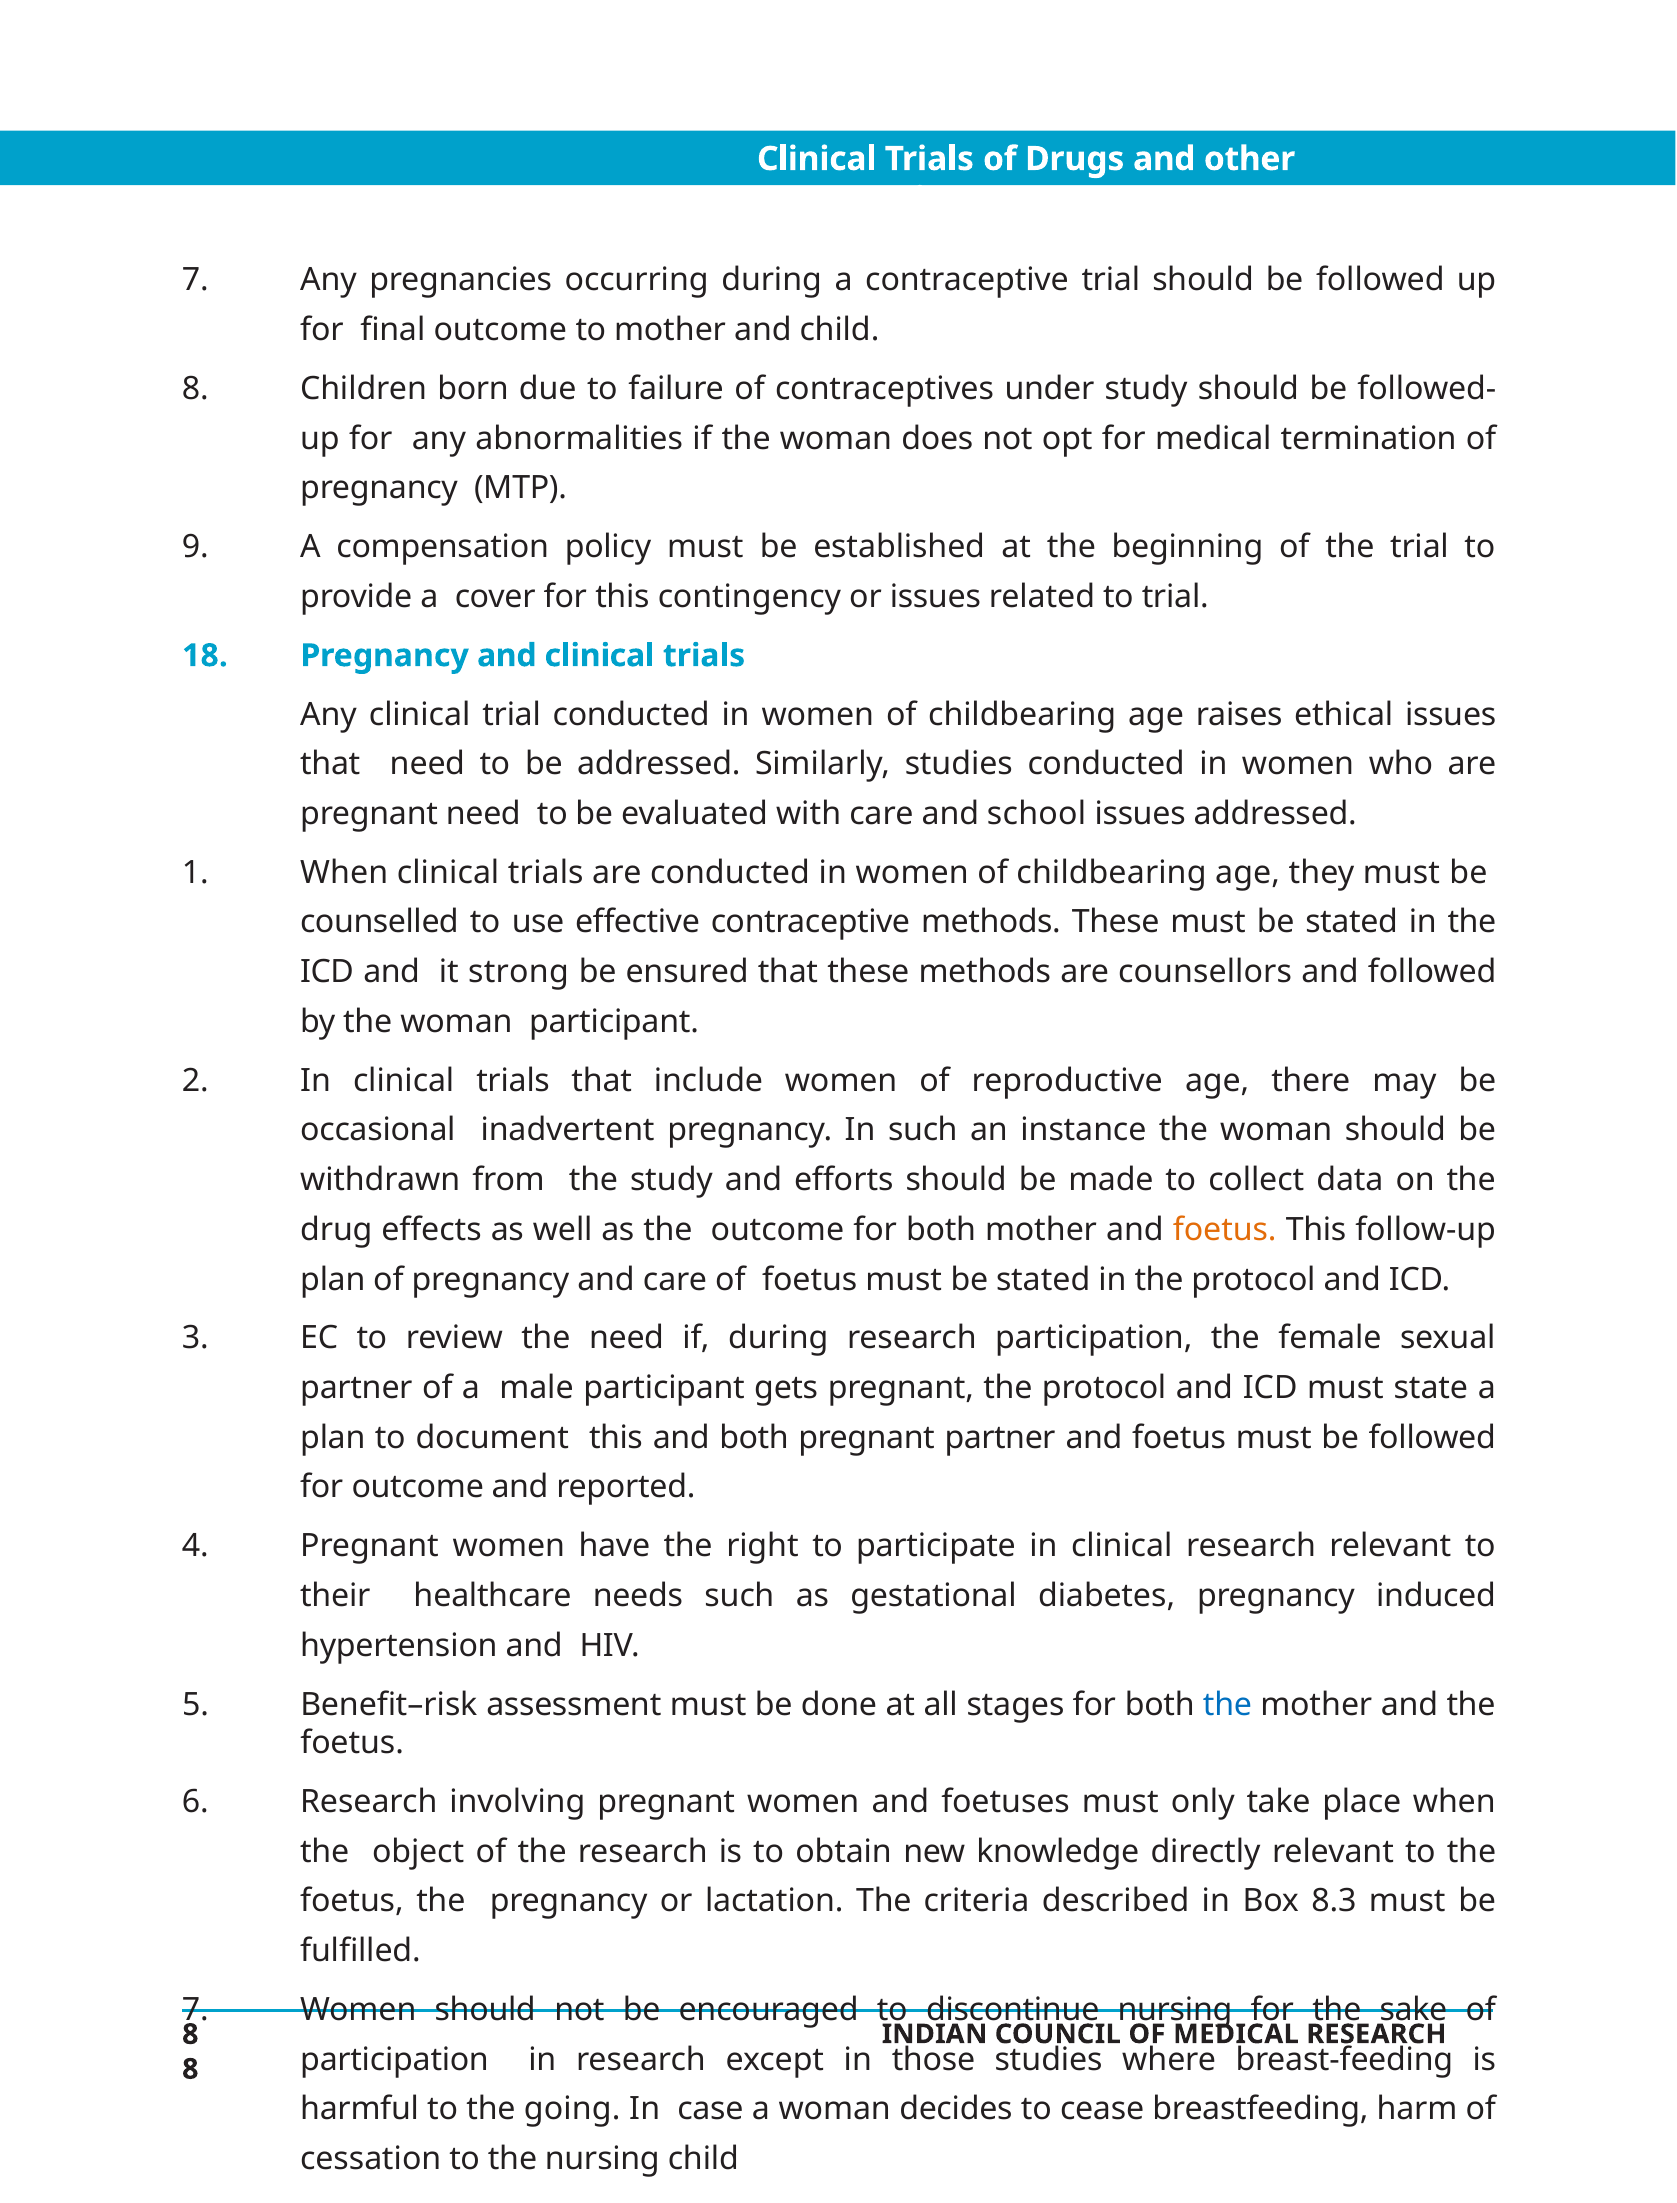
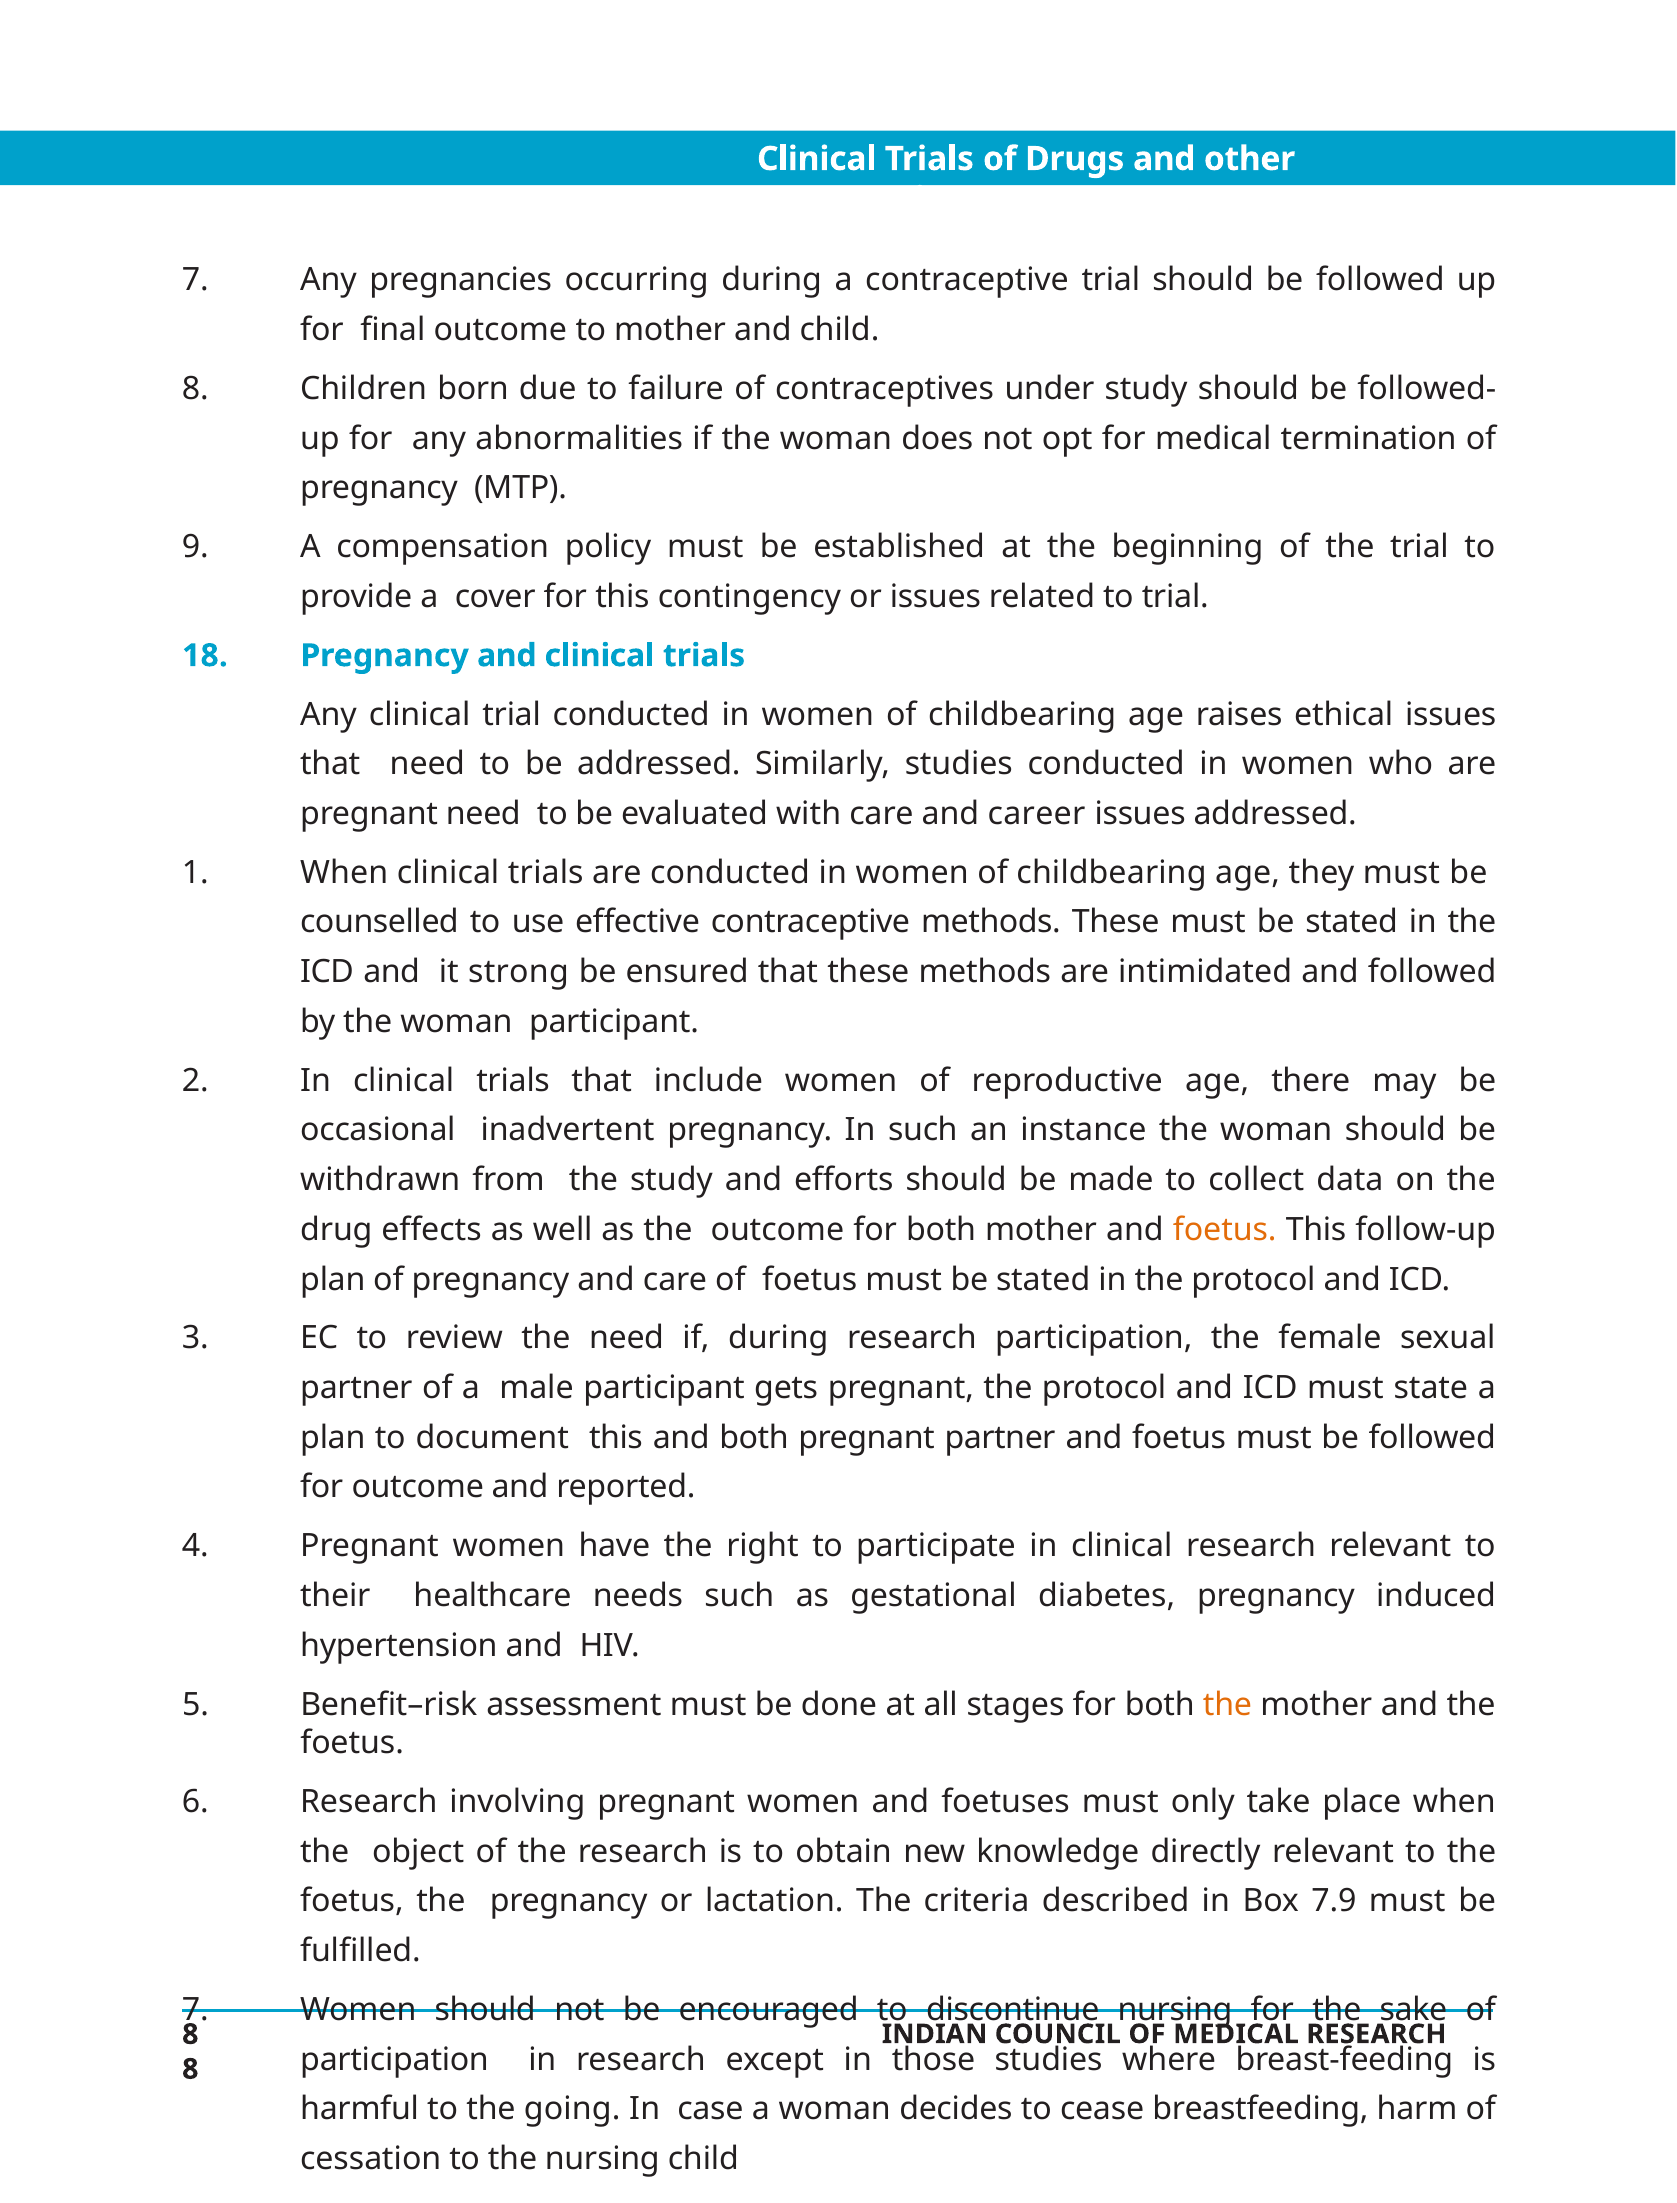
school: school -> career
counsellors: counsellors -> intimidated
the at (1228, 1705) colour: blue -> orange
8.3: 8.3 -> 7.9
